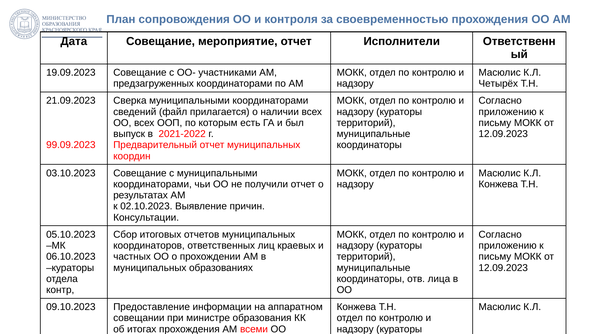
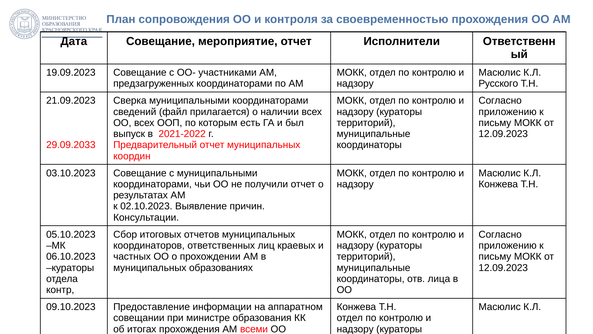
Четырёх: Четырёх -> Русского
99.09.2023: 99.09.2023 -> 29.09.2033
